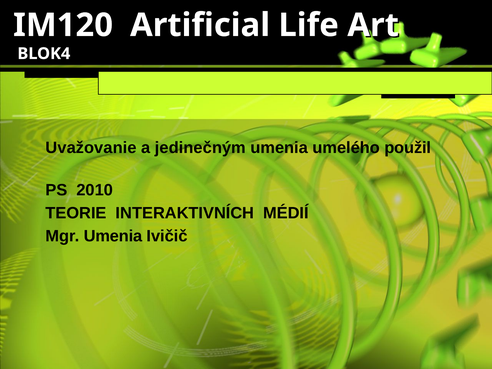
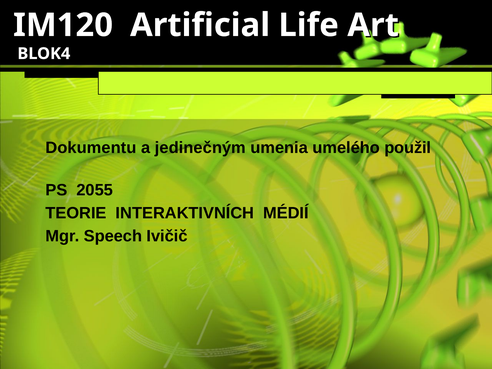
Uvažovanie: Uvažovanie -> Dokumentu
2010: 2010 -> 2055
Mgr Umenia: Umenia -> Speech
